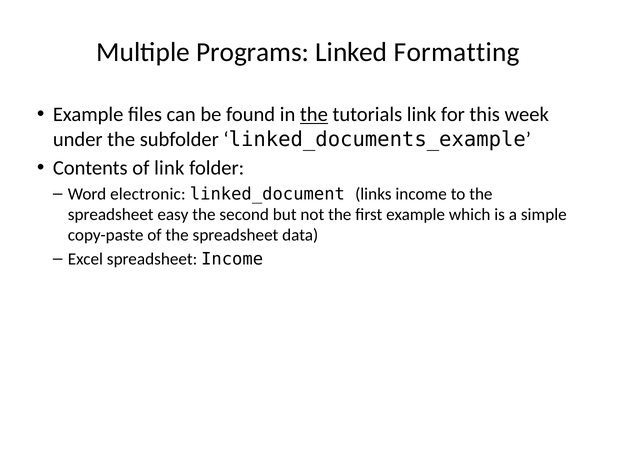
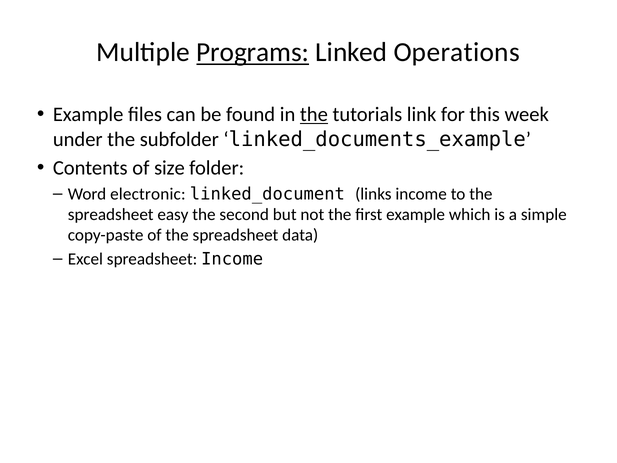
Programs underline: none -> present
Formatting: Formatting -> Operations
of link: link -> size
